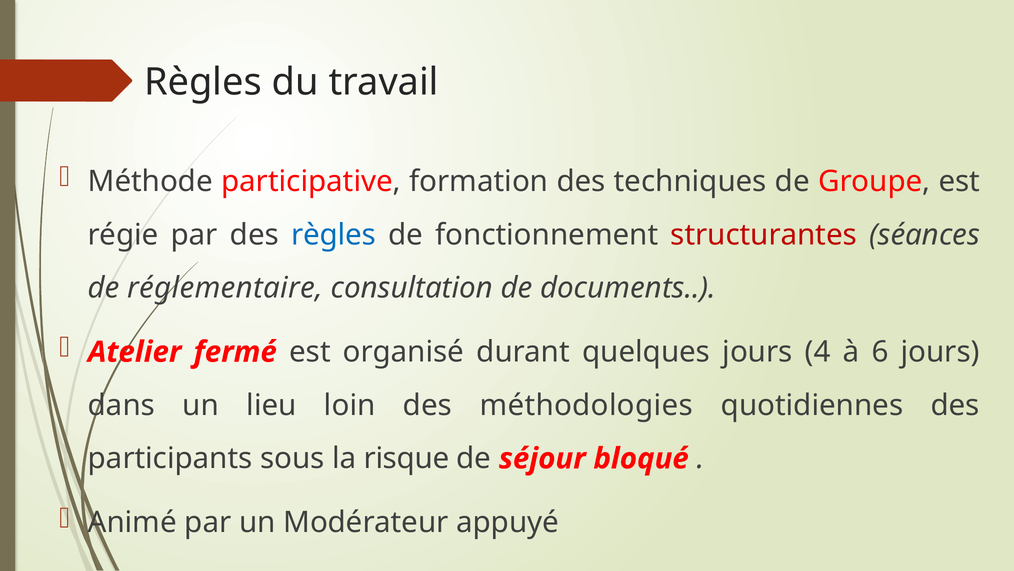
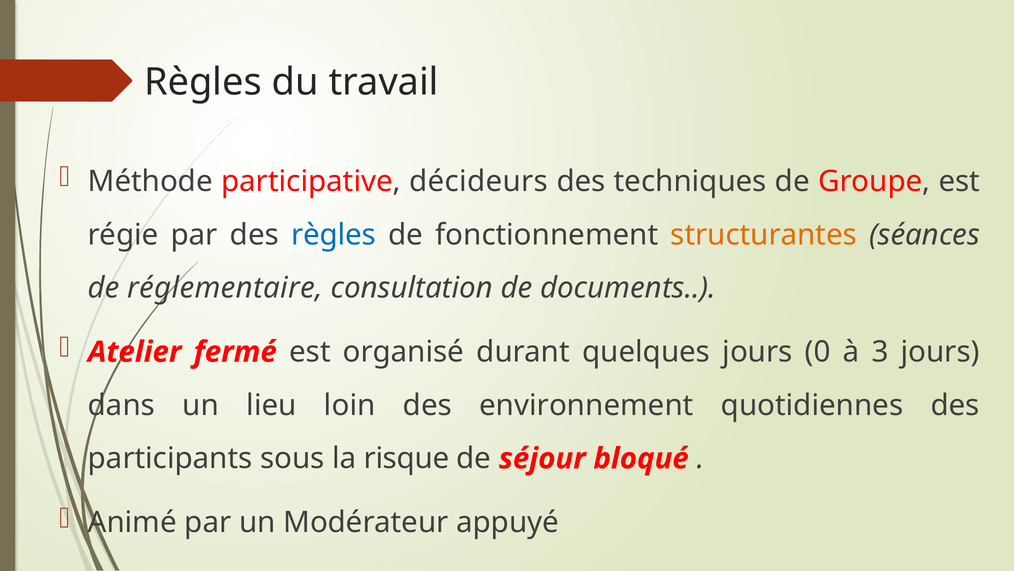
formation: formation -> décideurs
structurantes colour: red -> orange
4: 4 -> 0
6: 6 -> 3
méthodologies: méthodologies -> environnement
